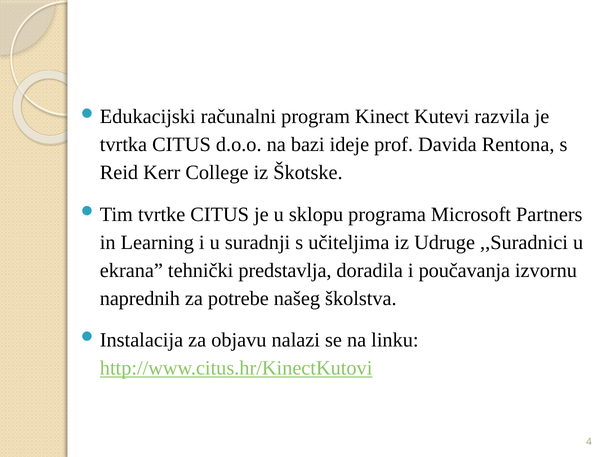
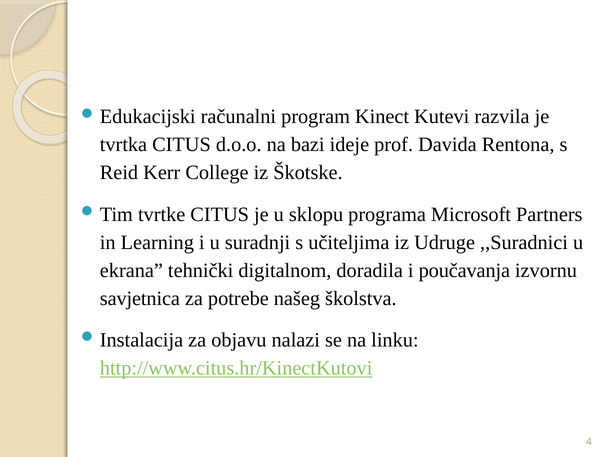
predstavlja: predstavlja -> digitalnom
naprednih: naprednih -> savjetnica
